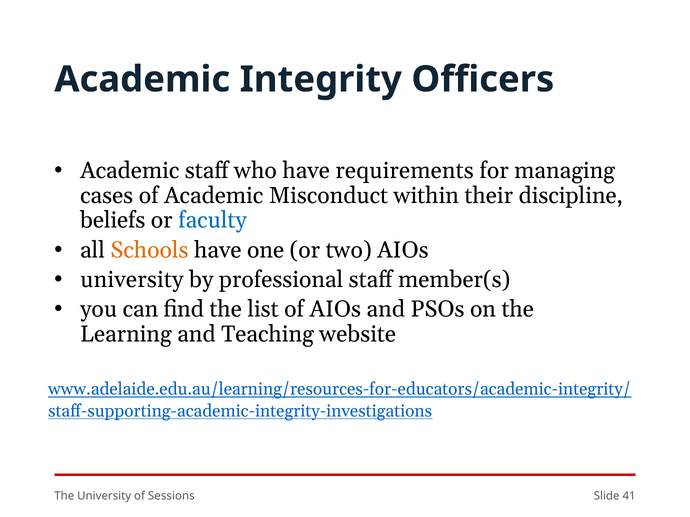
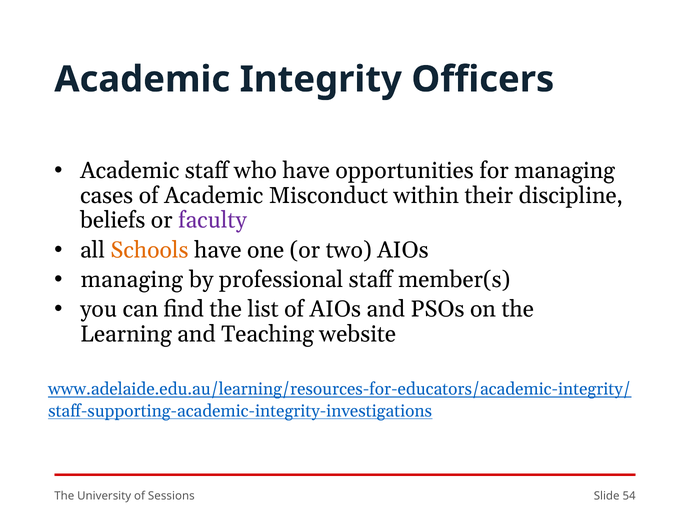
requirements: requirements -> opportunities
faculty colour: blue -> purple
university at (132, 280): university -> managing
41: 41 -> 54
